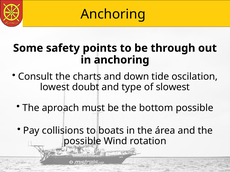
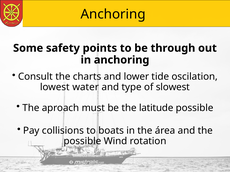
down: down -> lower
doubt: doubt -> water
bottom: bottom -> latitude
